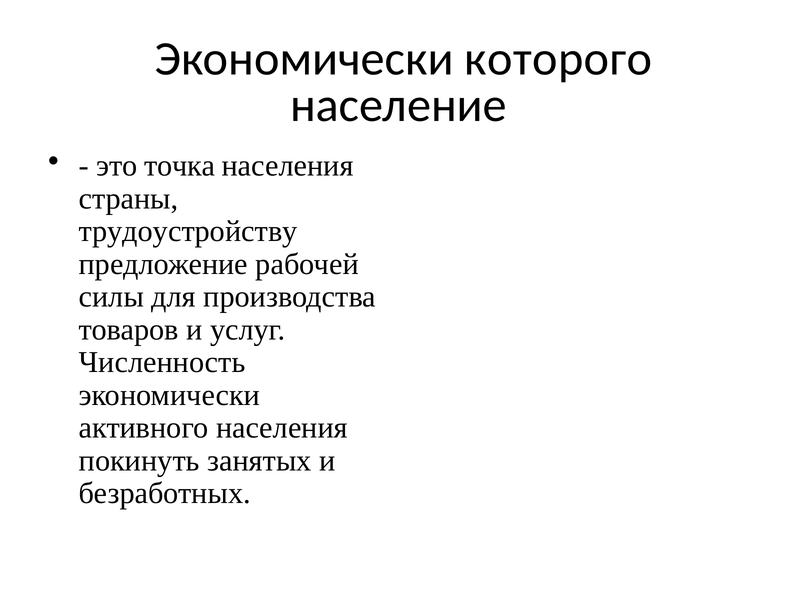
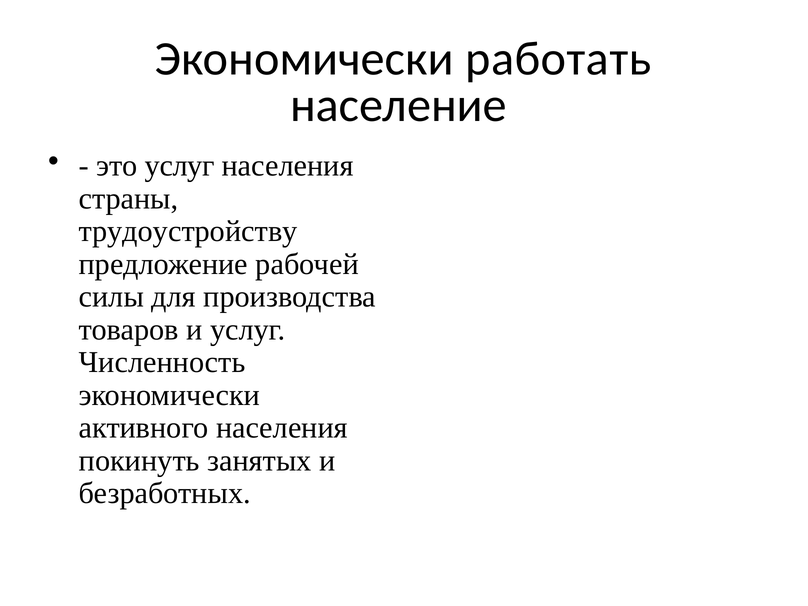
которого: которого -> работать
это точка: точка -> услуг
